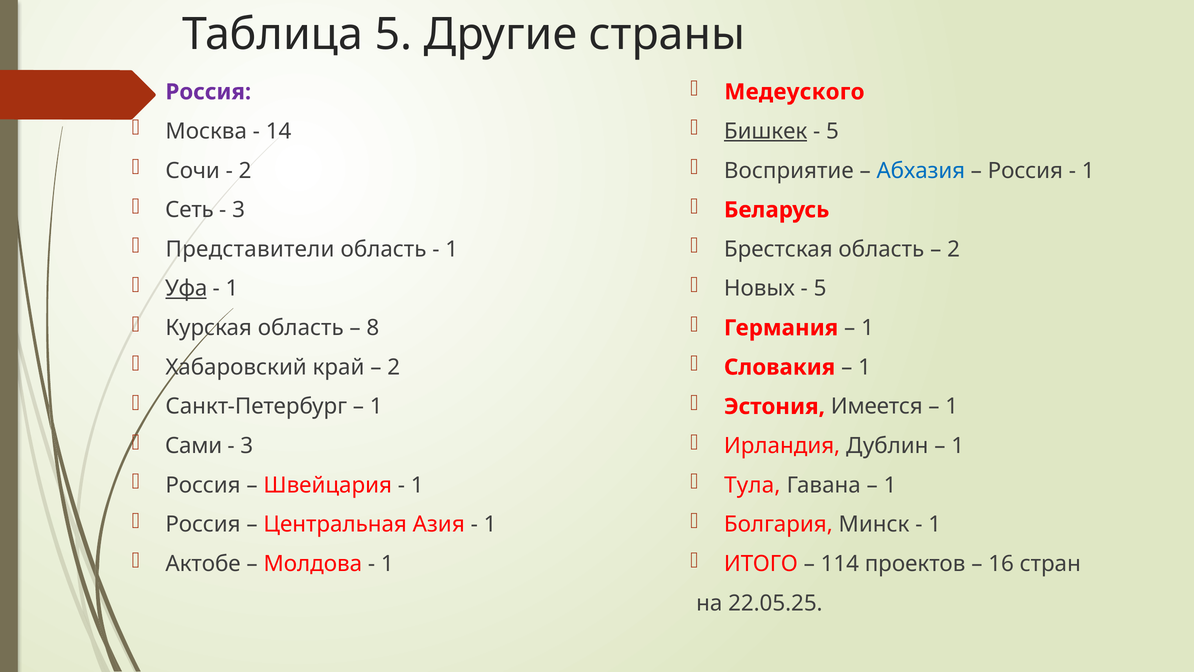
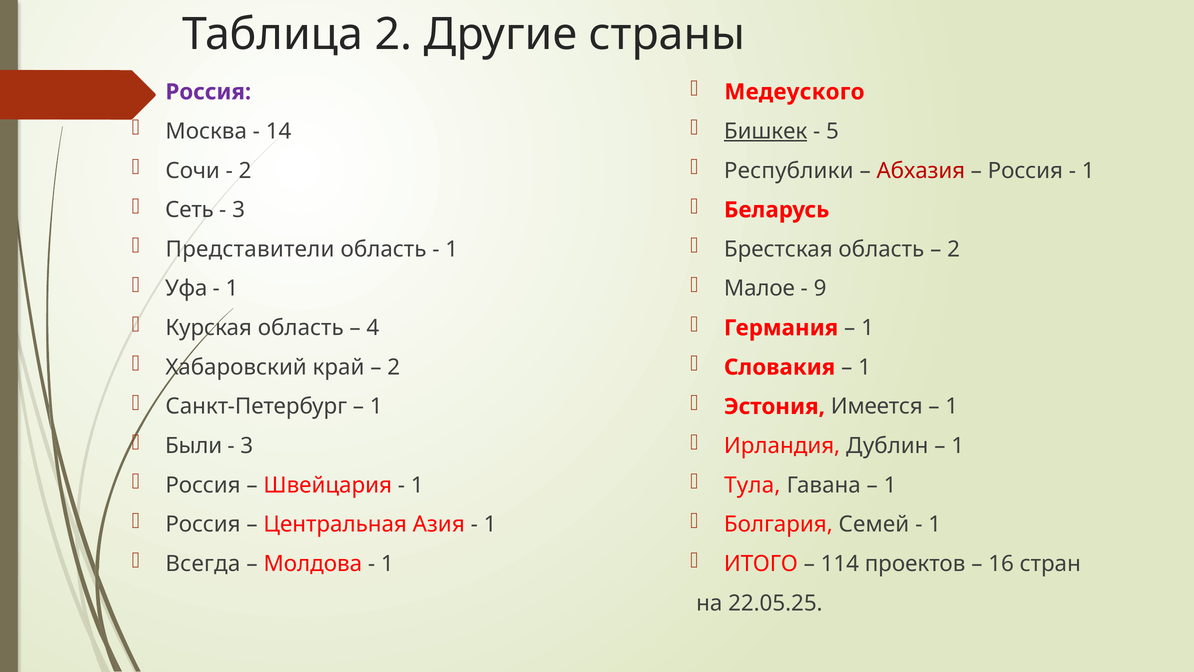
Таблица 5: 5 -> 2
Восприятие: Восприятие -> Республики
Абхазия colour: blue -> red
Уфа underline: present -> none
Новых: Новых -> Малое
5 at (820, 288): 5 -> 9
8: 8 -> 4
Сами: Сами -> Были
Минск: Минск -> Семей
Актобе: Актобе -> Всегда
